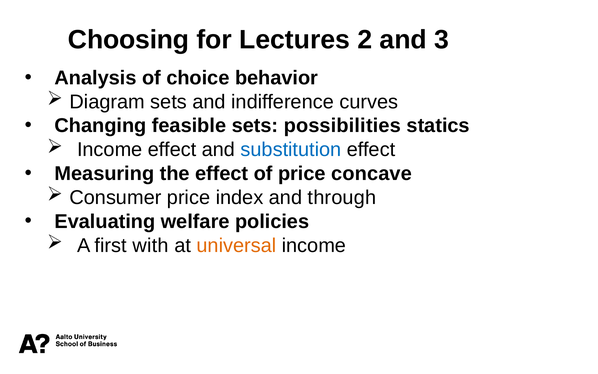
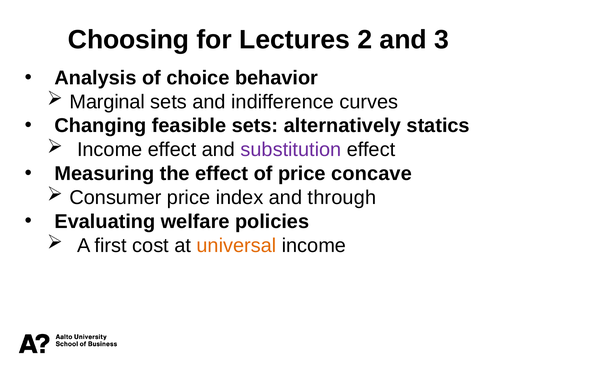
Diagram: Diagram -> Marginal
possibilities: possibilities -> alternatively
substitution colour: blue -> purple
with: with -> cost
